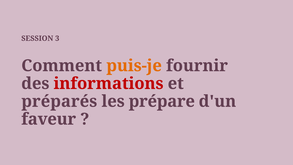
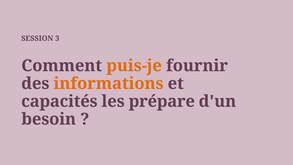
informations colour: red -> orange
préparés: préparés -> capacités
faveur: faveur -> besoin
